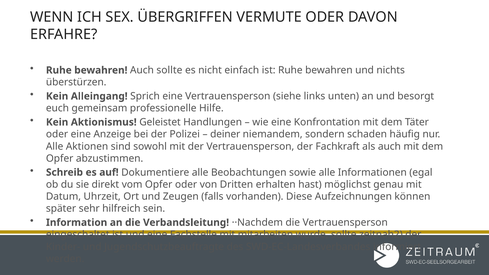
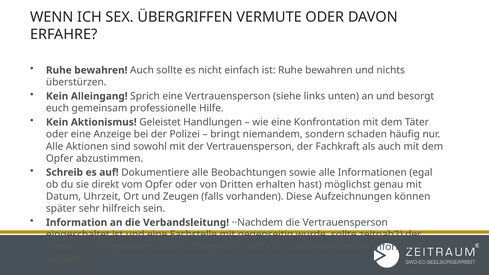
deiner: deiner -> bringt
mitarbeiten: mitarbeiten -> gegenseitig
